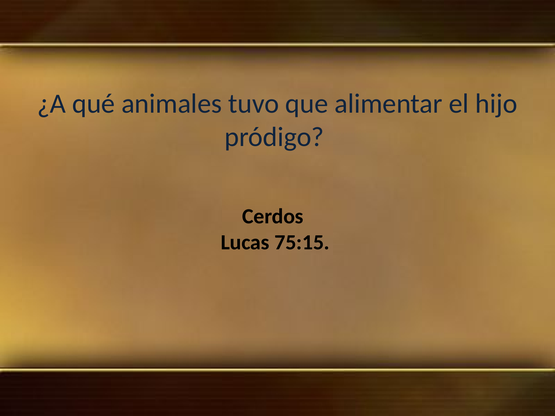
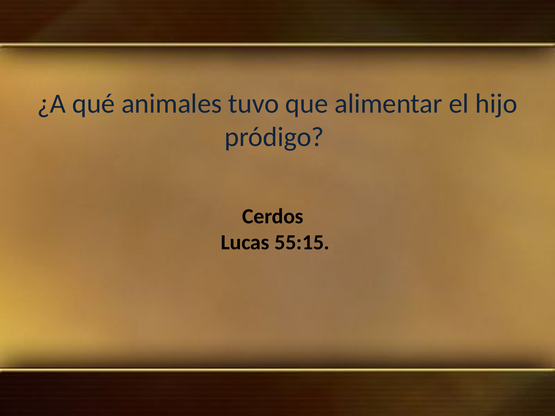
75:15: 75:15 -> 55:15
